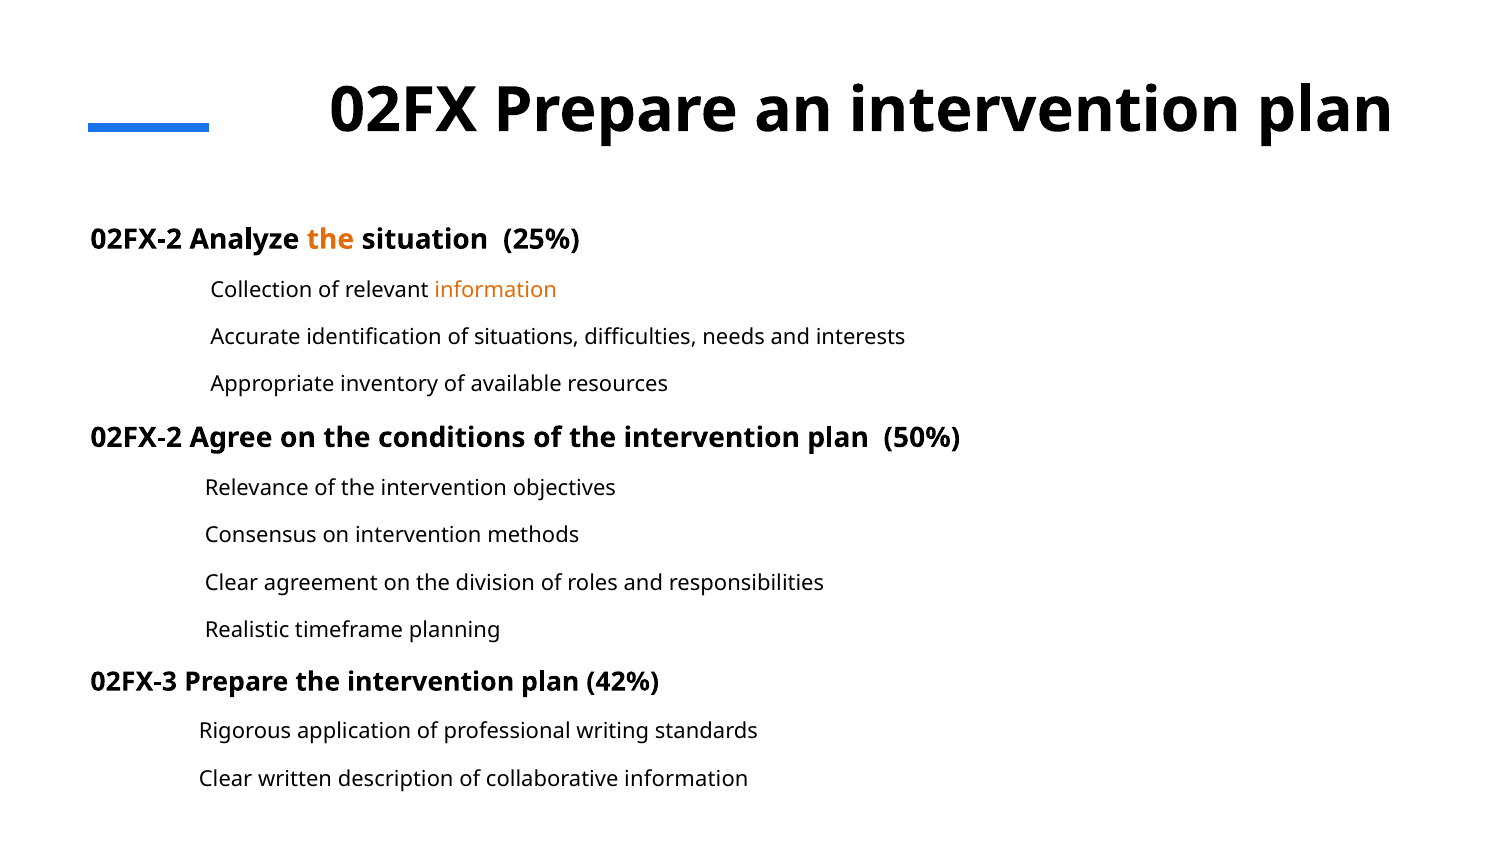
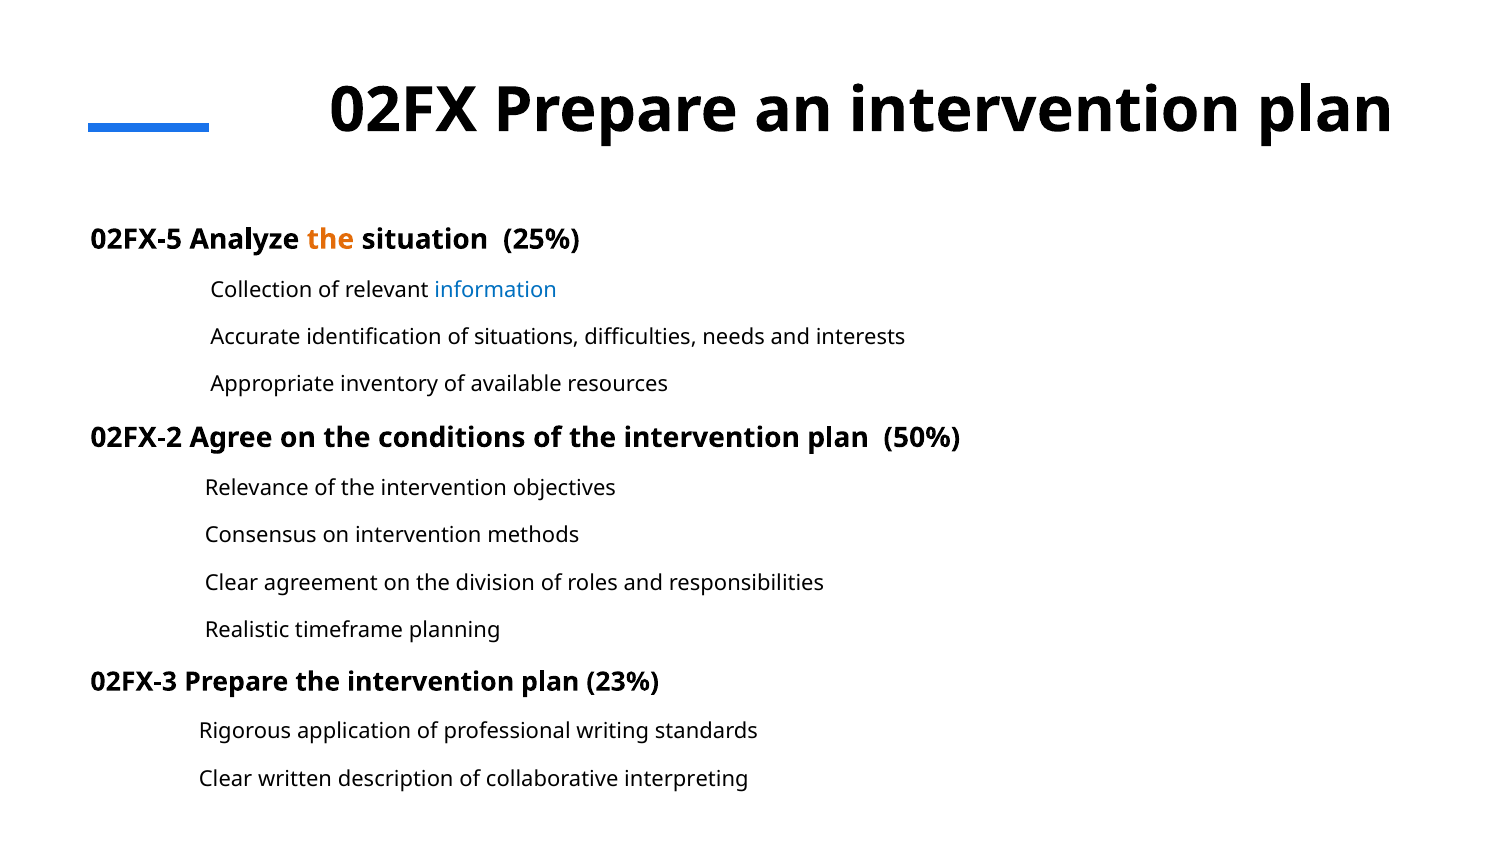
02FX-2 at (136, 239): 02FX-2 -> 02FX-5
information at (496, 290) colour: orange -> blue
42%: 42% -> 23%
collaborative information: information -> interpreting
